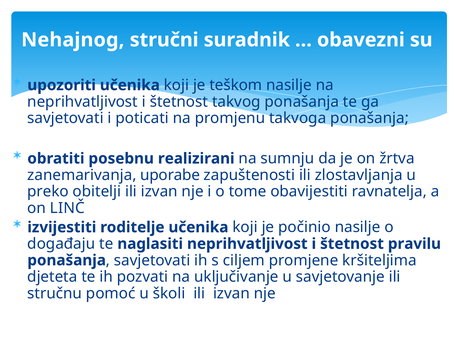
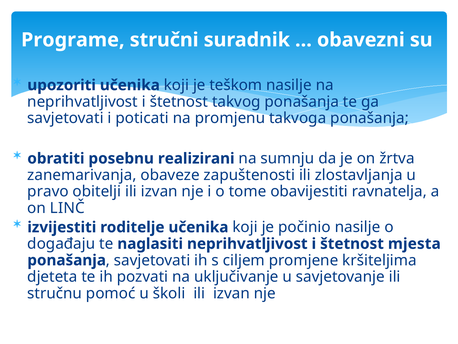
Nehajnog: Nehajnog -> Programe
uporabe: uporabe -> obaveze
preko: preko -> pravo
pravilu: pravilu -> mjesta
